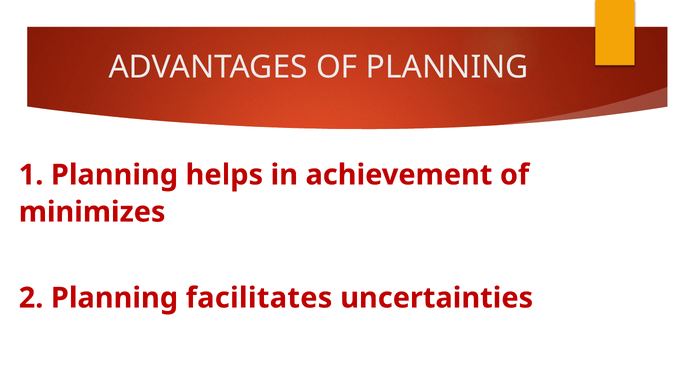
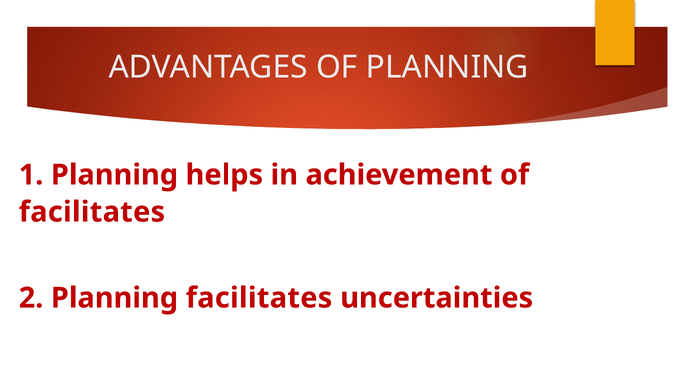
minimizes at (92, 212): minimizes -> facilitates
